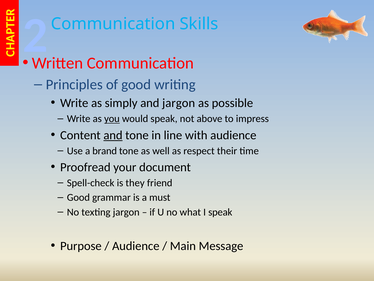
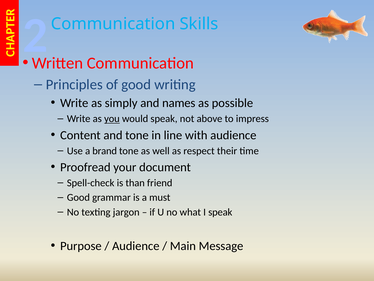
and jargon: jargon -> names
and at (113, 135) underline: present -> none
they: they -> than
